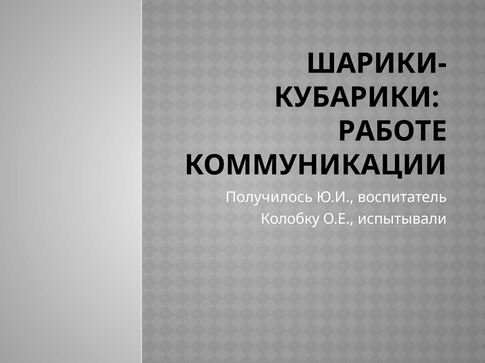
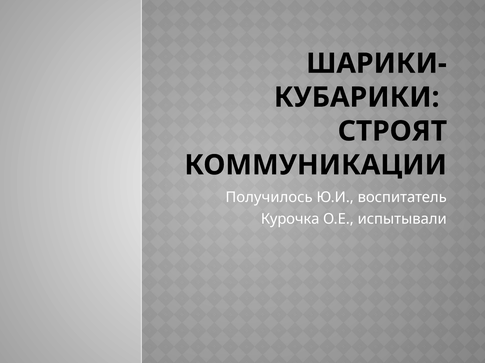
РАБОТЕ: РАБОТЕ -> СТРОЯТ
Колобку: Колобку -> Курочка
